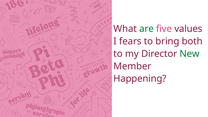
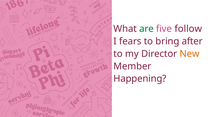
values: values -> follow
both: both -> after
New colour: green -> orange
